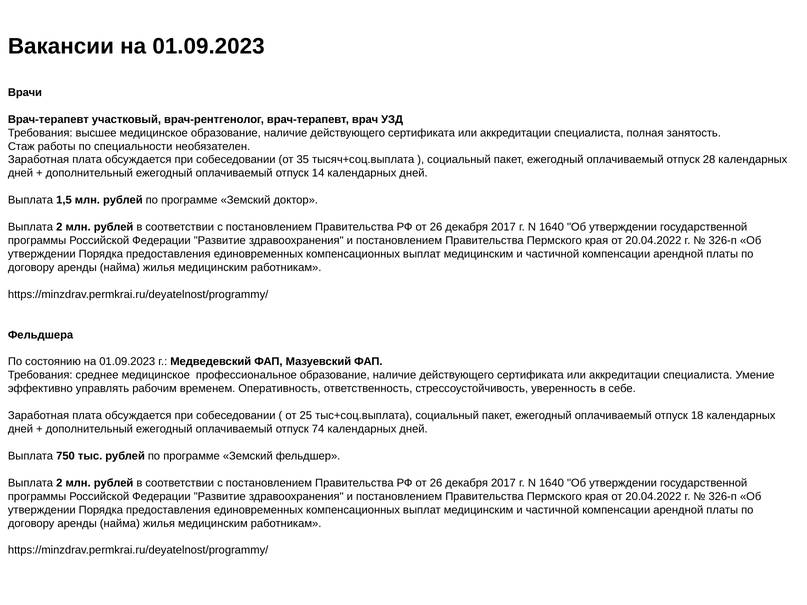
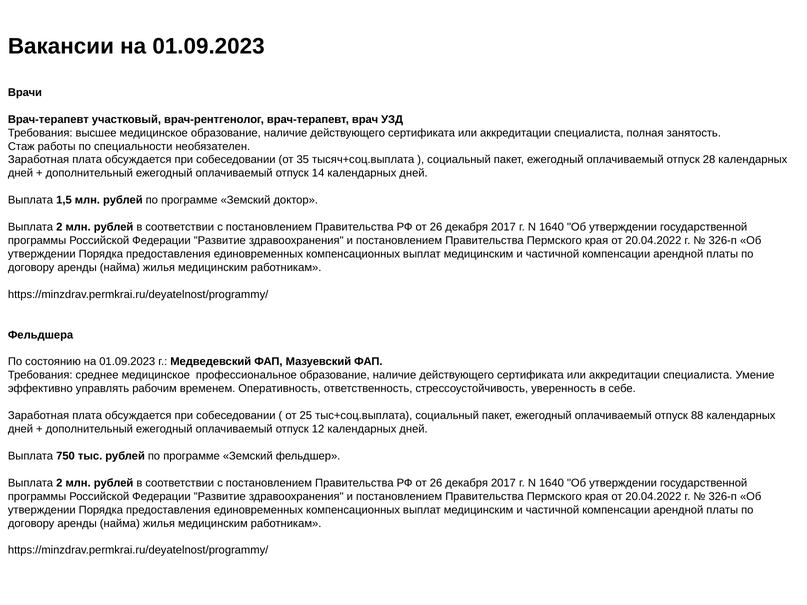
18: 18 -> 88
74: 74 -> 12
